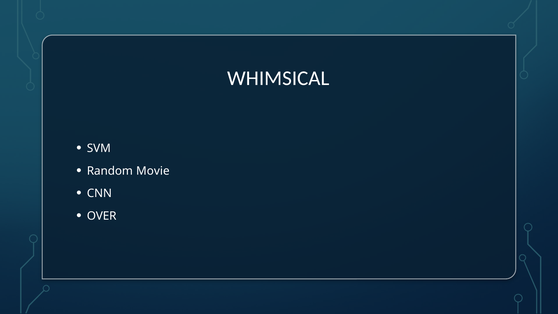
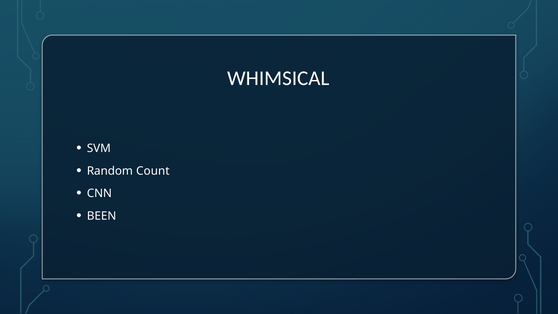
Movie: Movie -> Count
OVER: OVER -> BEEN
